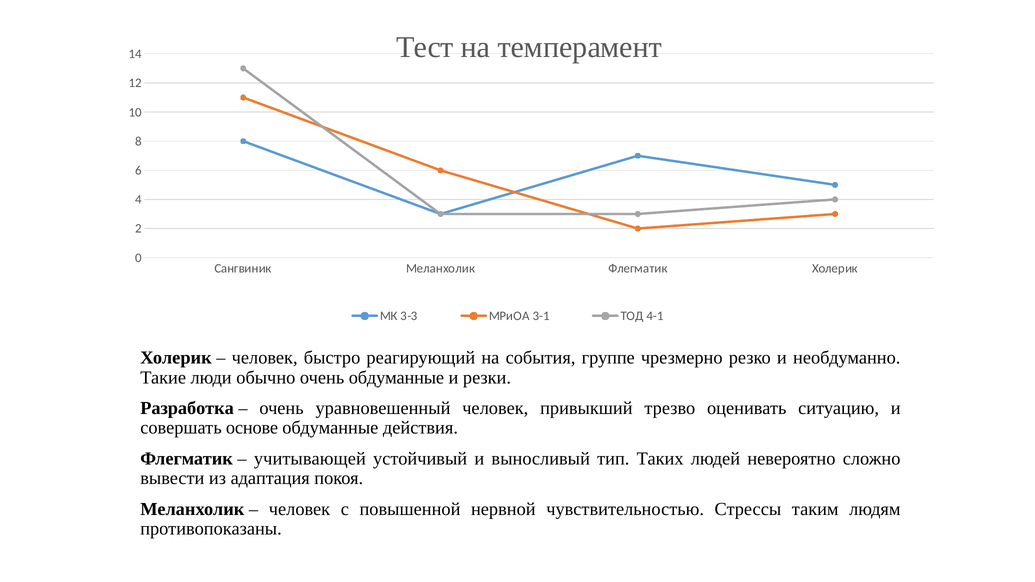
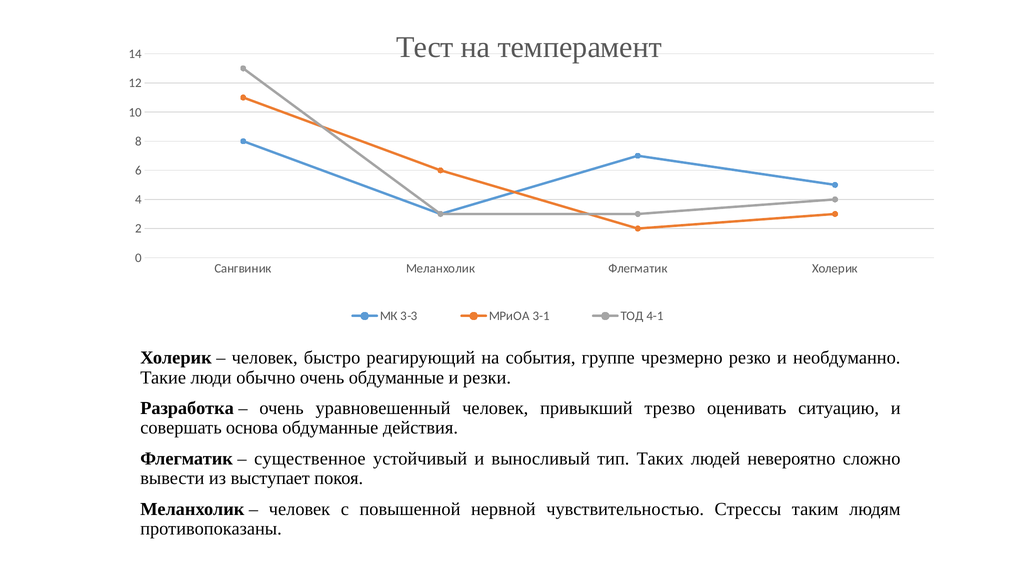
основе: основе -> основа
учитывающей: учитывающей -> существенное
адаптация: адаптация -> выступает
